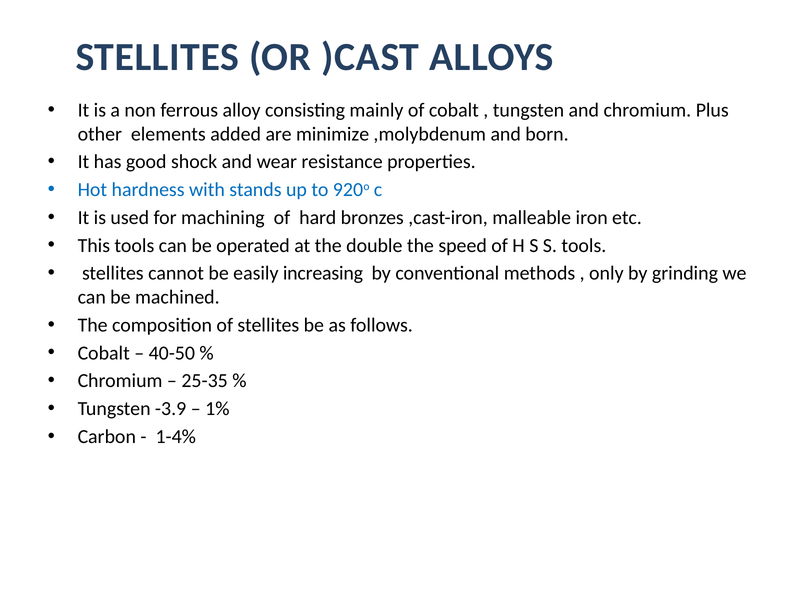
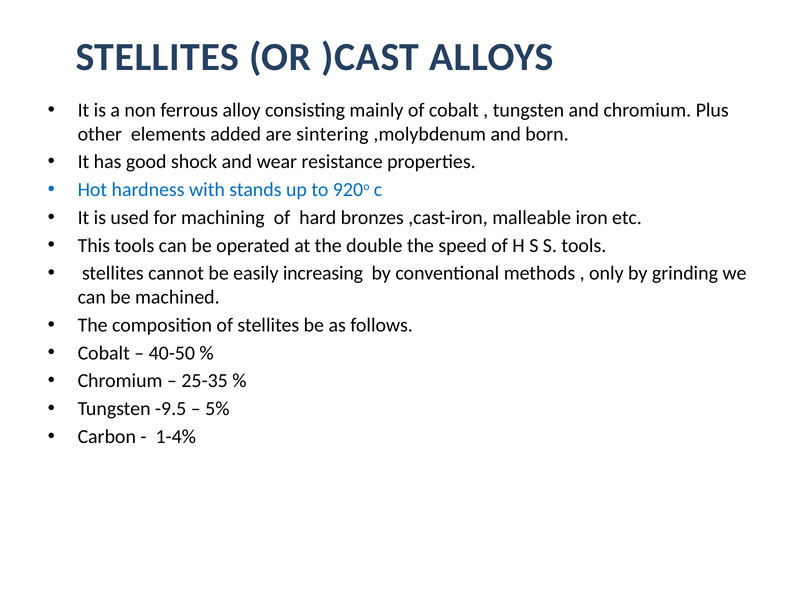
minimize: minimize -> sintering
-3.9: -3.9 -> -9.5
1%: 1% -> 5%
